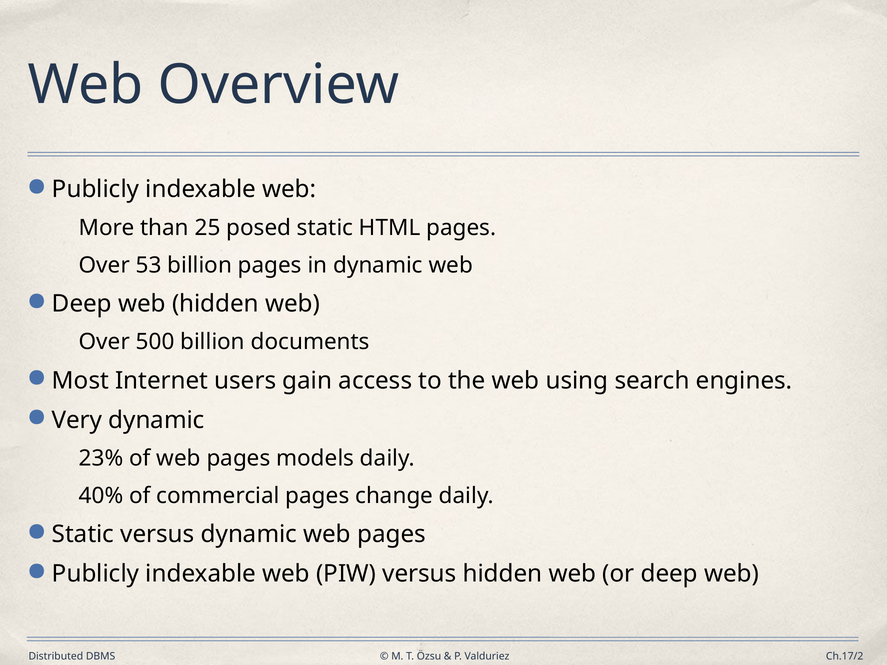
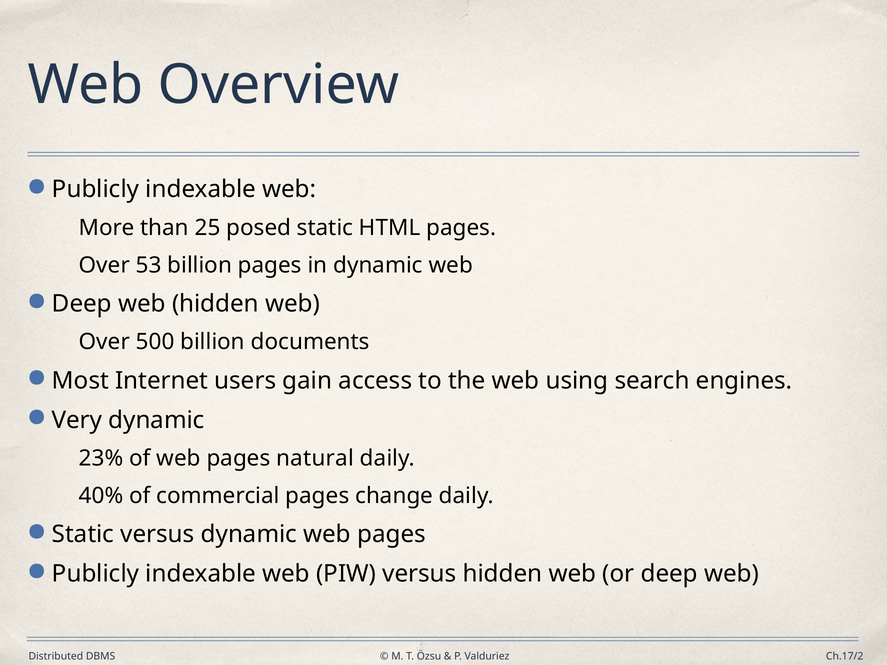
models: models -> natural
